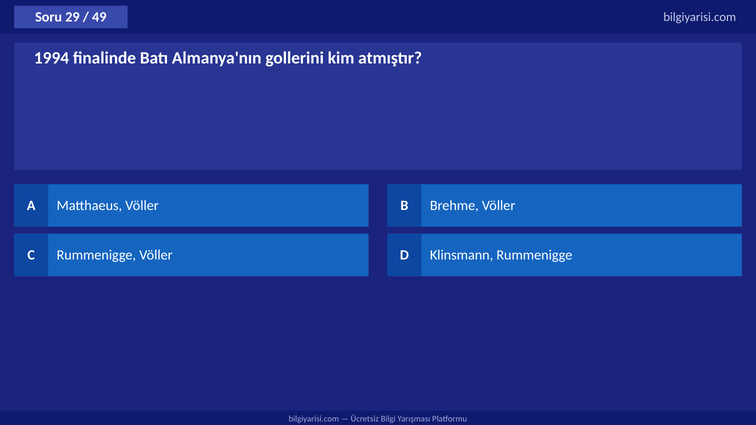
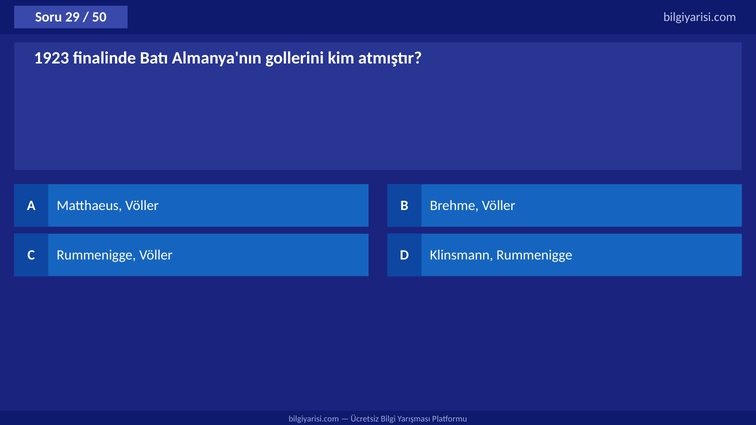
49: 49 -> 50
1994: 1994 -> 1923
